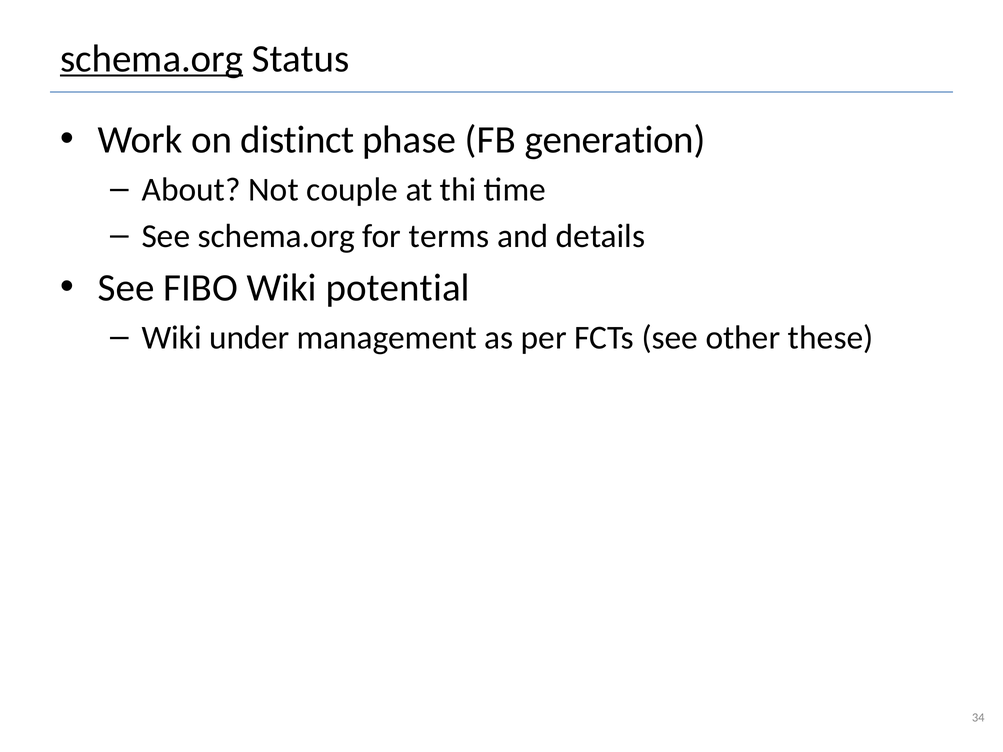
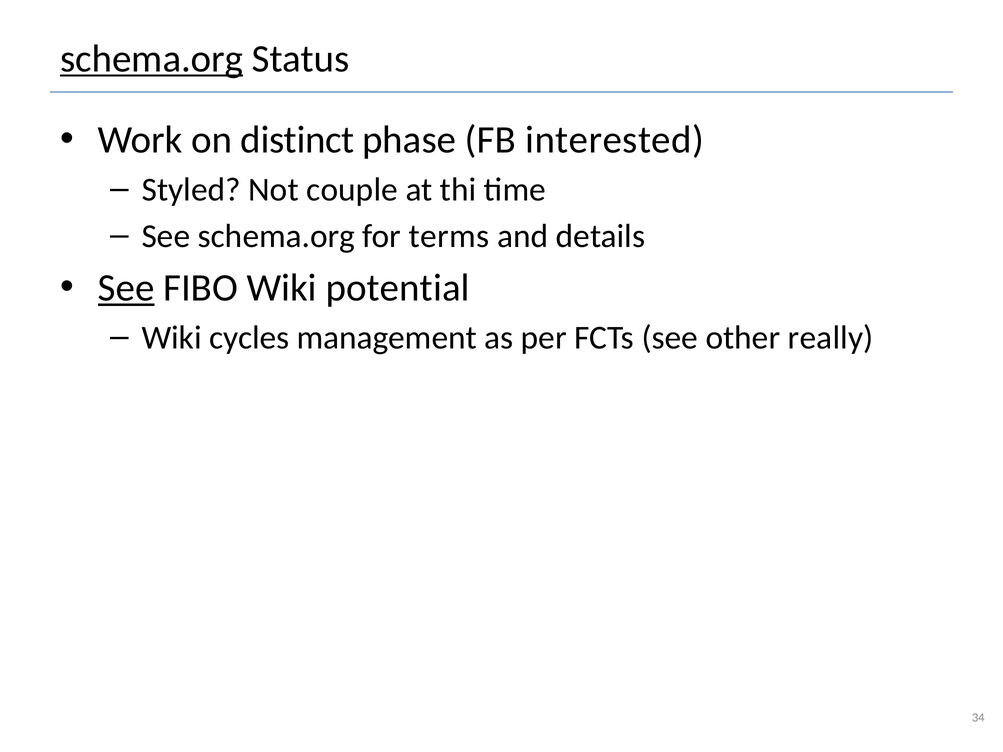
generation: generation -> interested
About: About -> Styled
See at (126, 288) underline: none -> present
under: under -> cycles
these: these -> really
